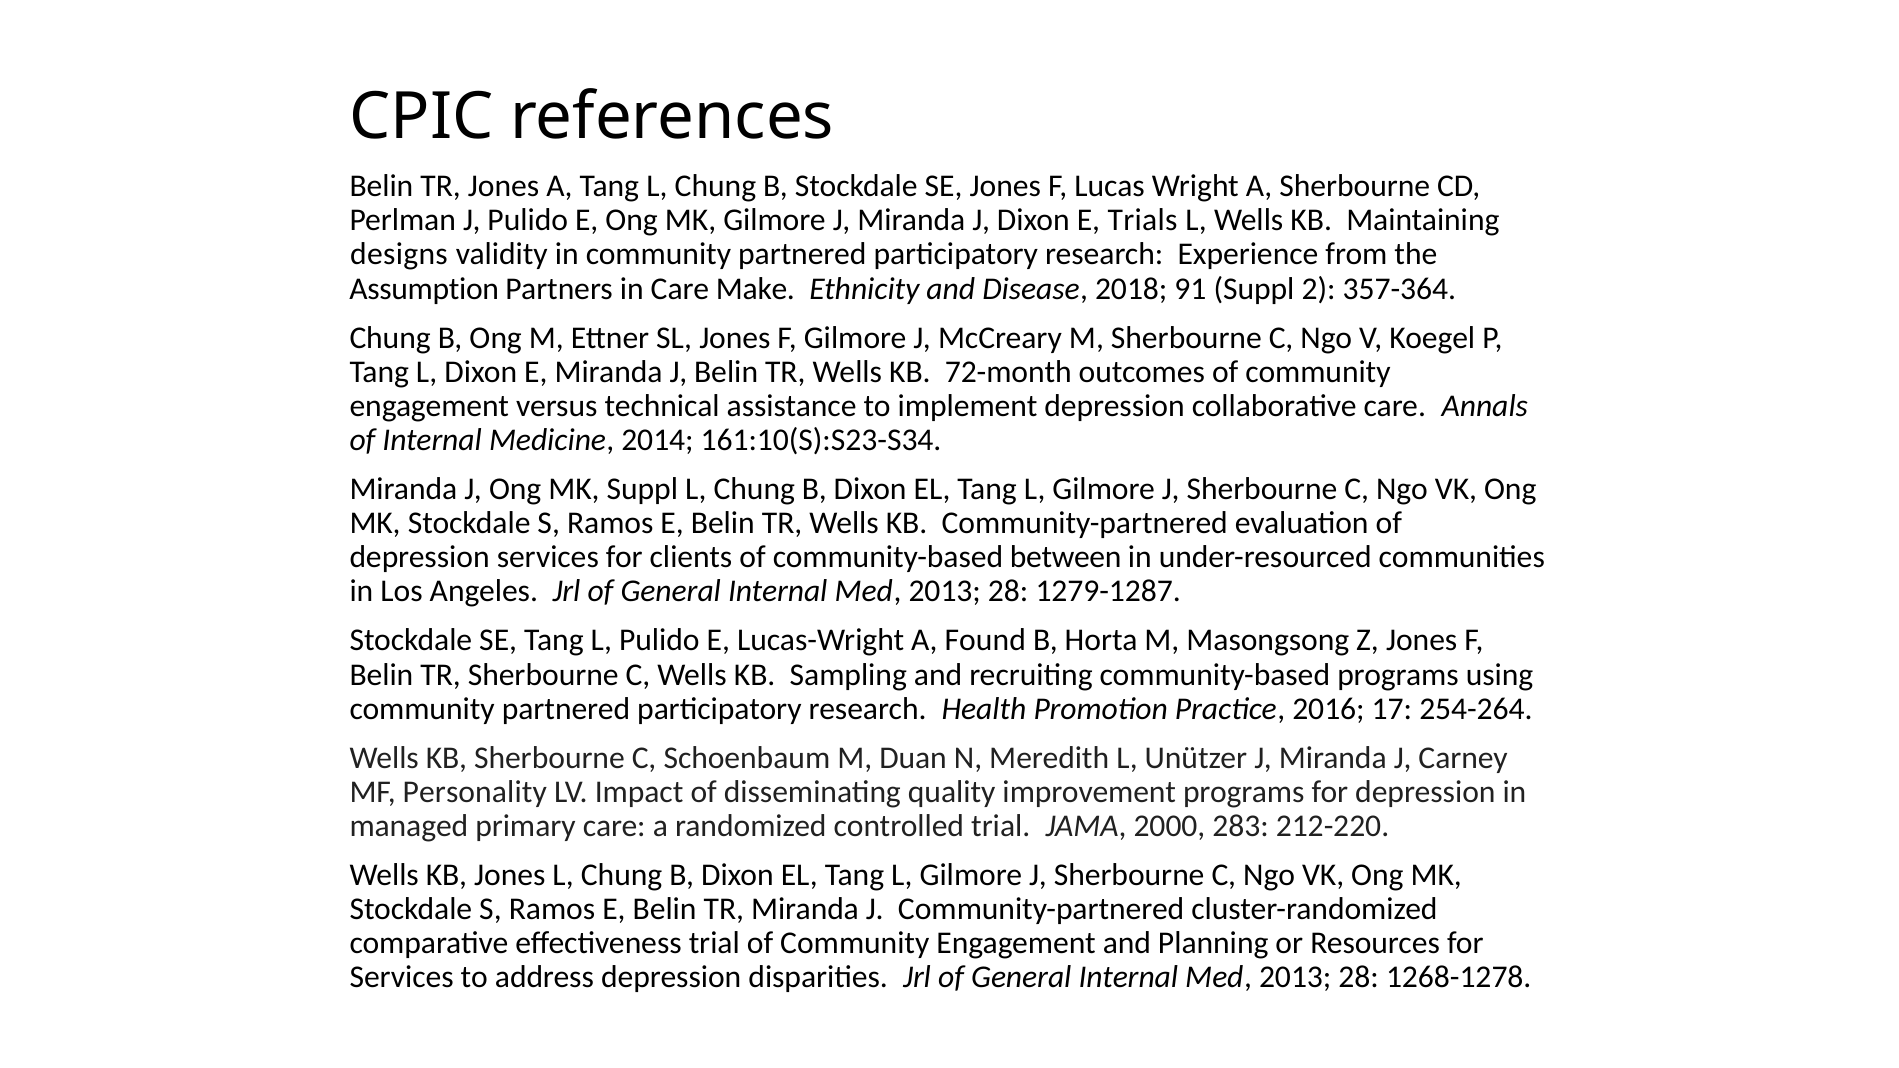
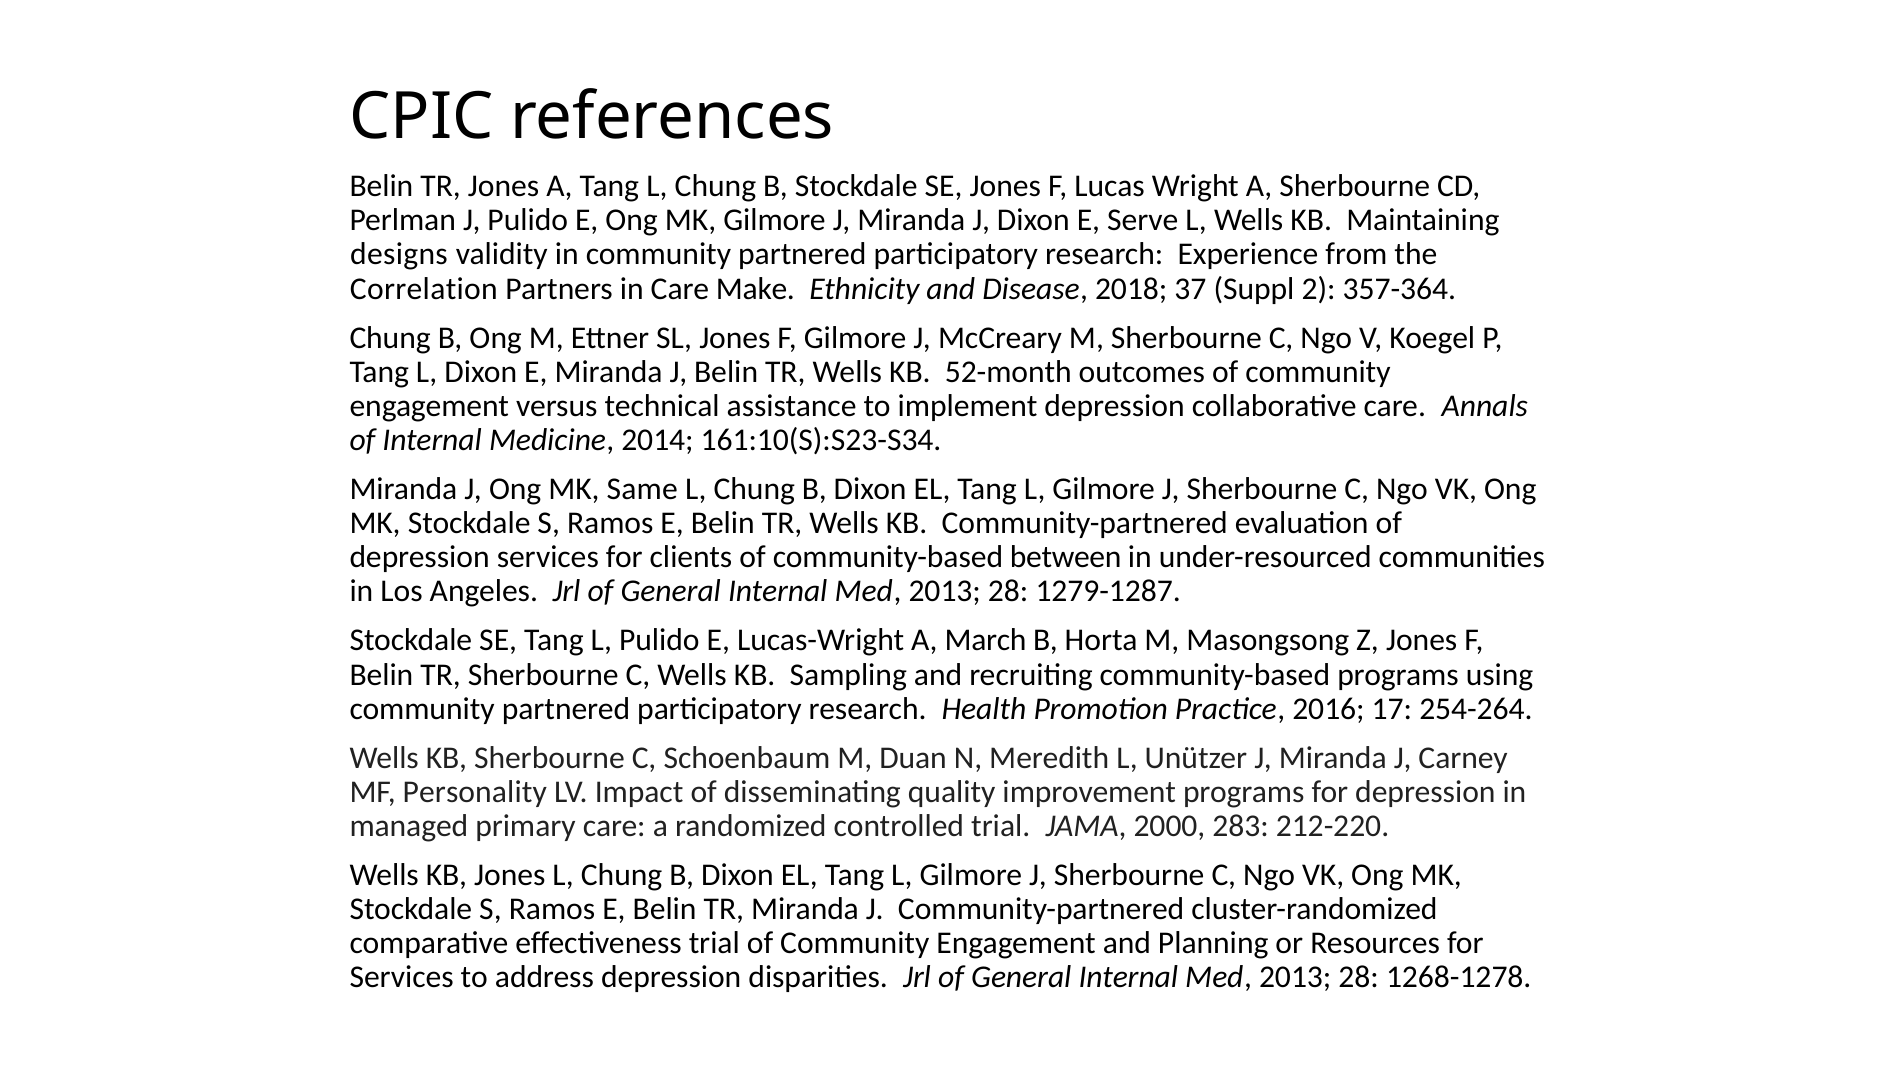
Trials: Trials -> Serve
Assumption: Assumption -> Correlation
91: 91 -> 37
72-month: 72-month -> 52-month
MK Suppl: Suppl -> Same
Found: Found -> March
